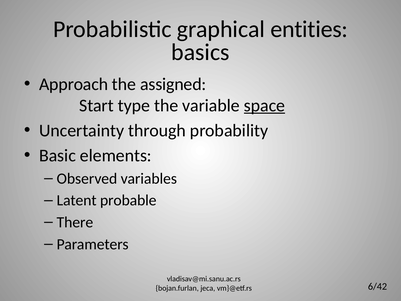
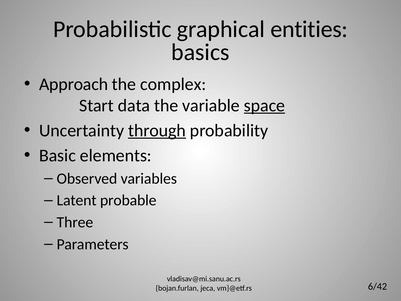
assigned: assigned -> complex
type: type -> data
through underline: none -> present
There: There -> Three
